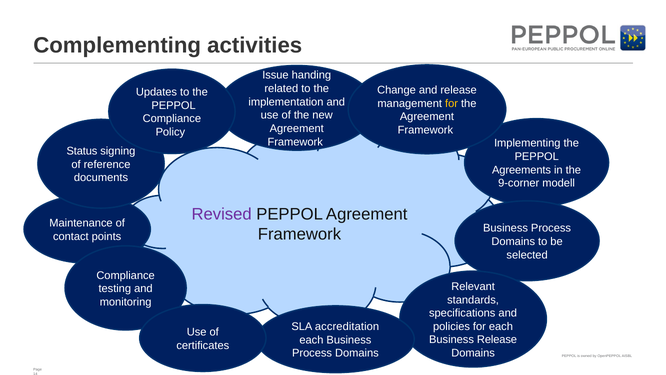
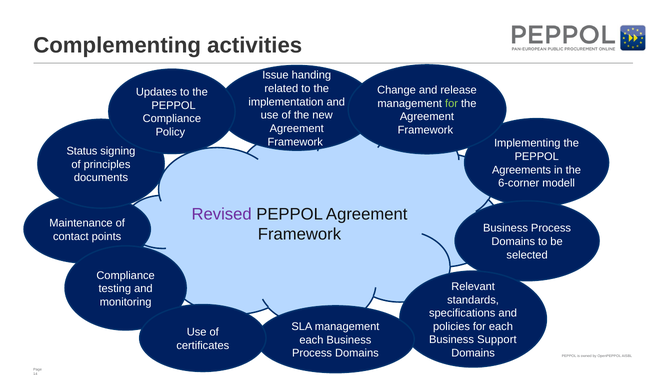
for at (452, 103) colour: yellow -> light green
reference: reference -> principles
9-corner: 9-corner -> 6-corner
SLA accreditation: accreditation -> management
Business Release: Release -> Support
